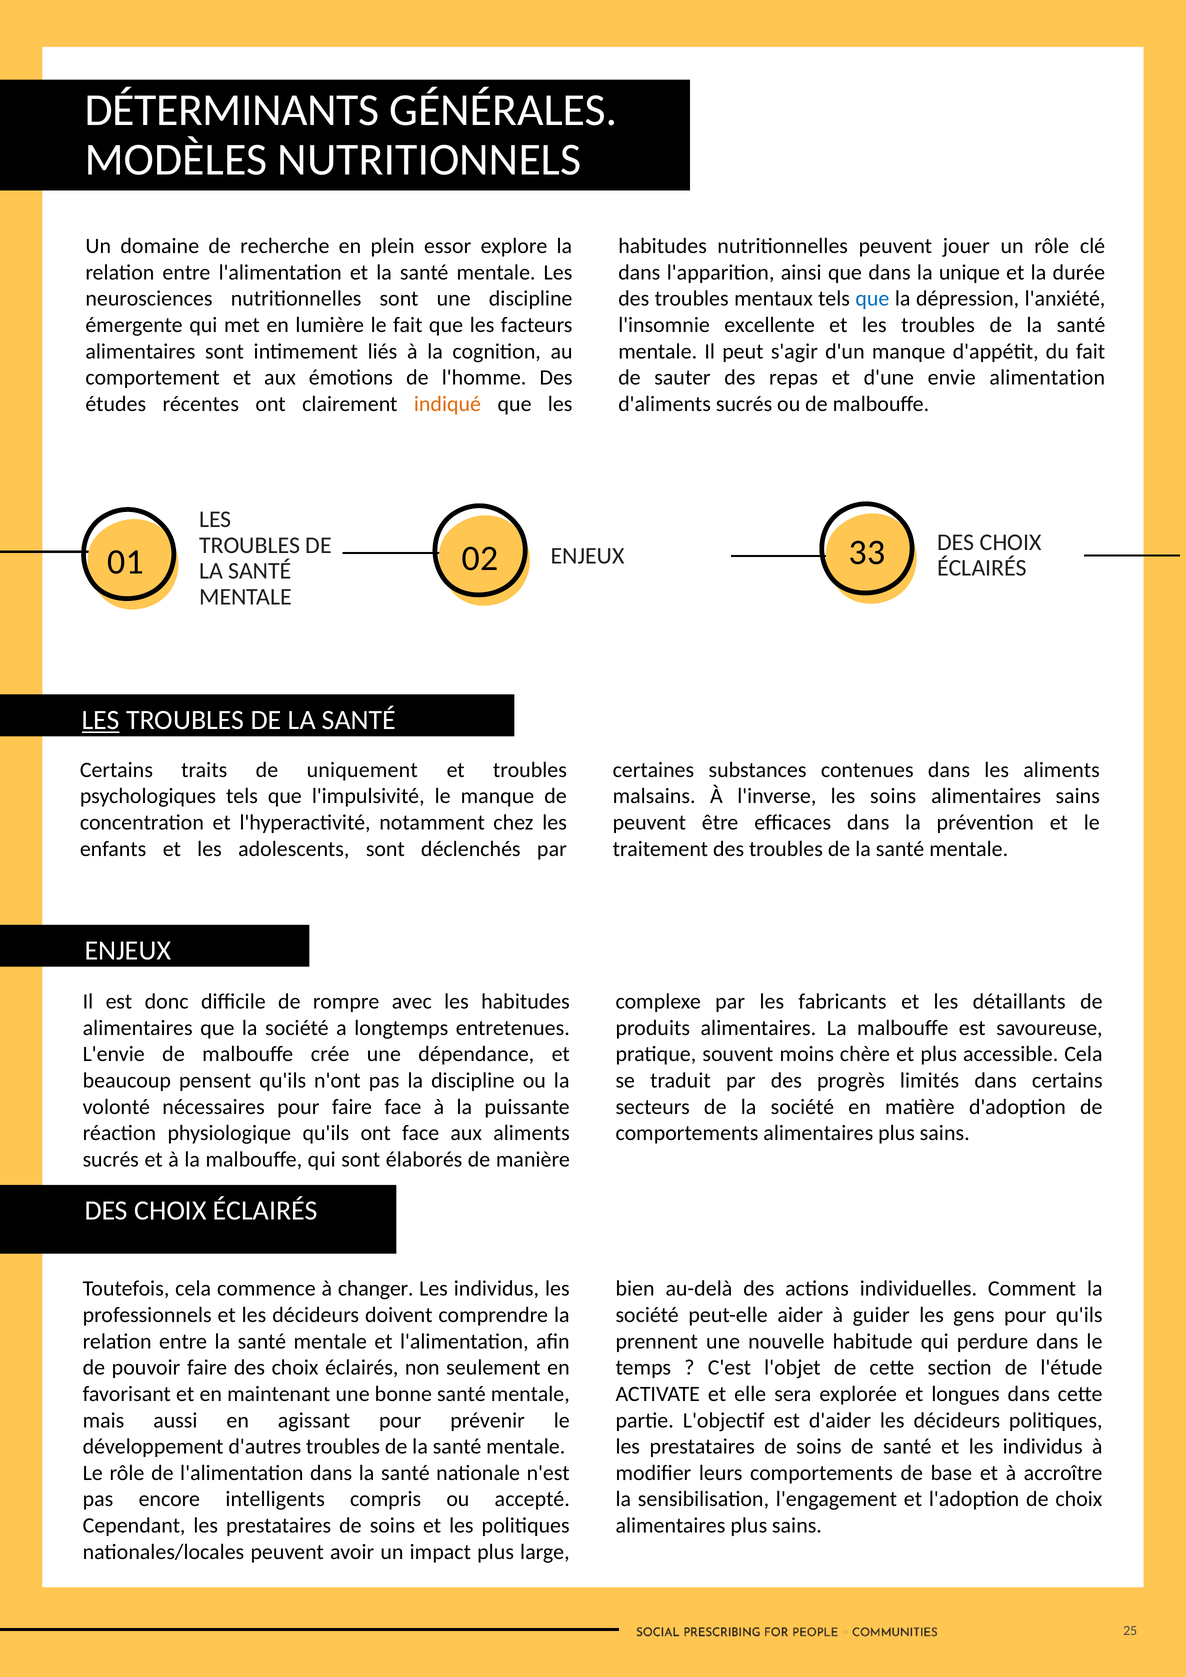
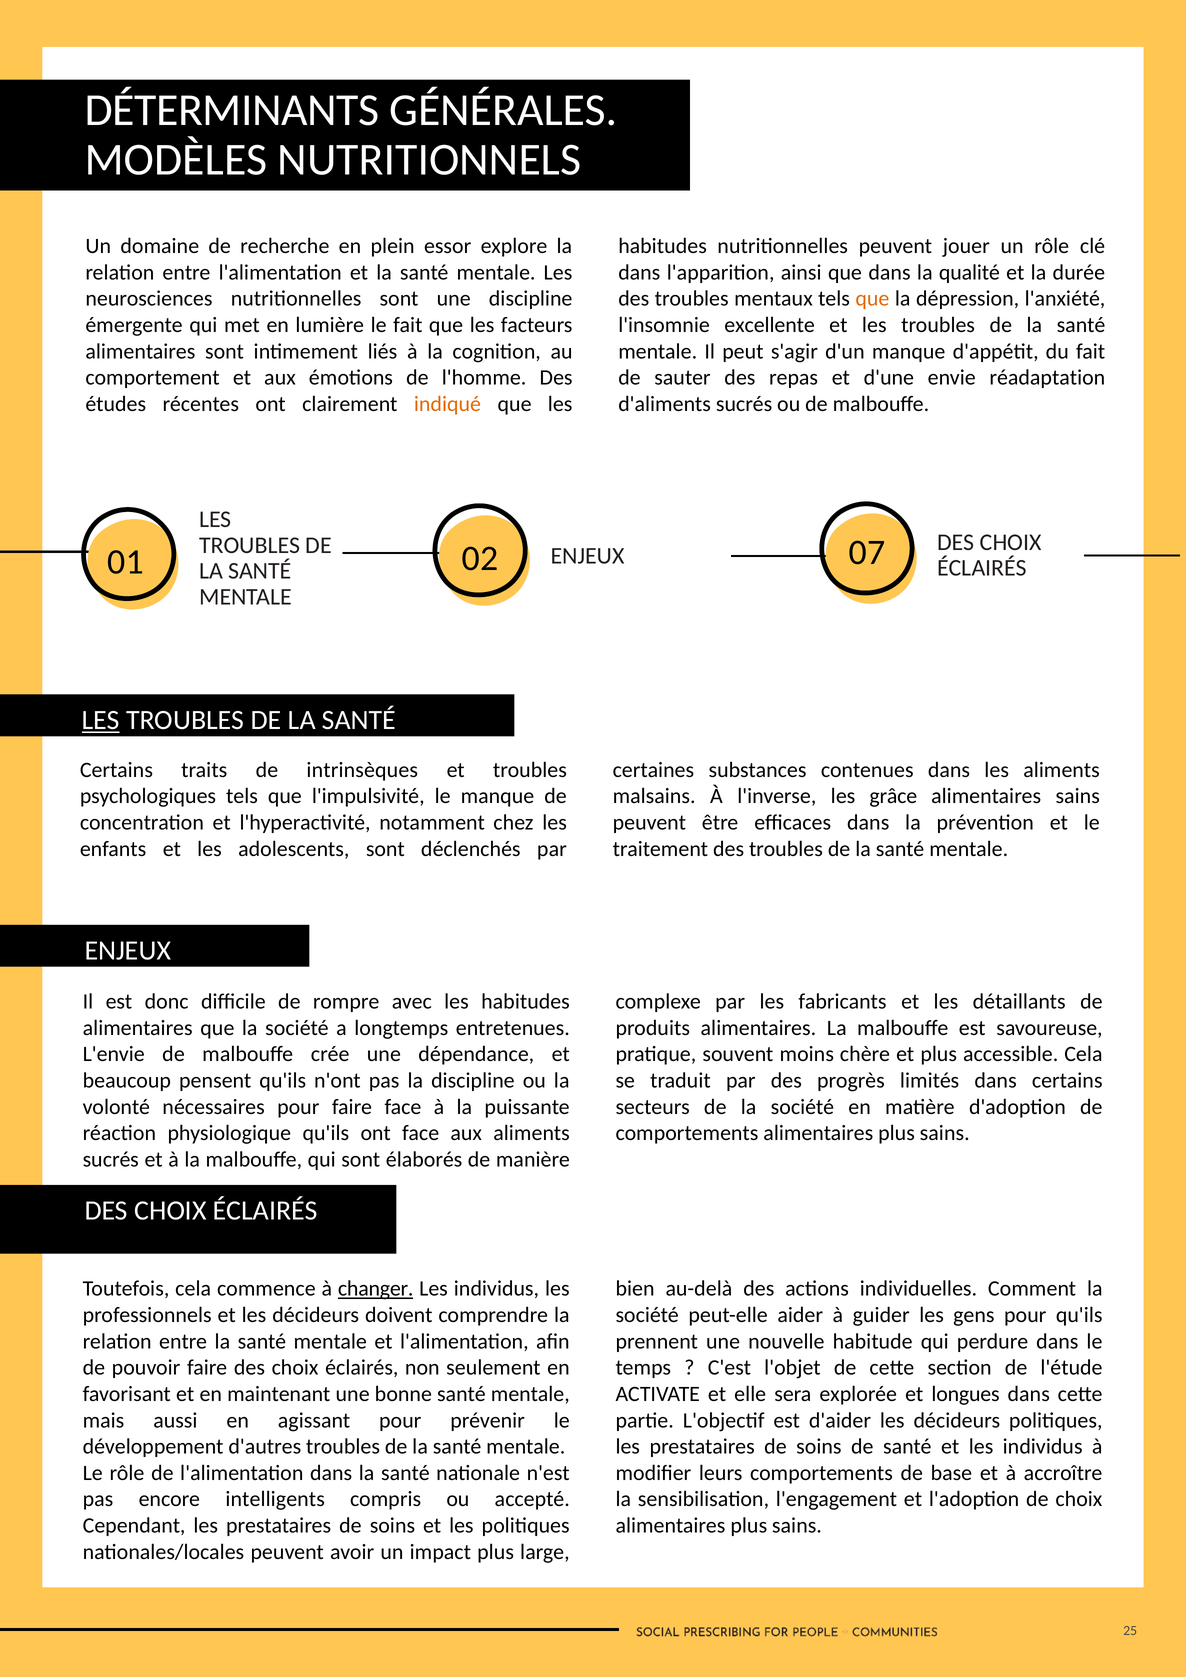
unique: unique -> qualité
que at (872, 299) colour: blue -> orange
alimentation: alimentation -> réadaptation
33: 33 -> 07
uniquement: uniquement -> intrinsèques
les soins: soins -> grâce
changer underline: none -> present
